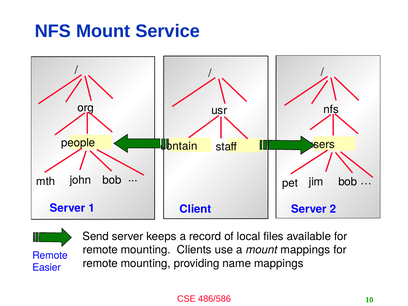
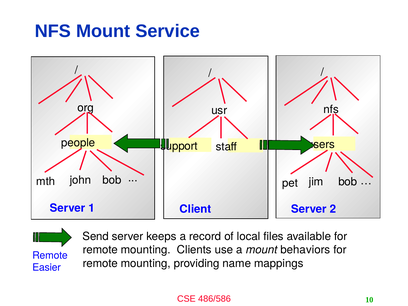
contain: contain -> support
mount mappings: mappings -> behaviors
